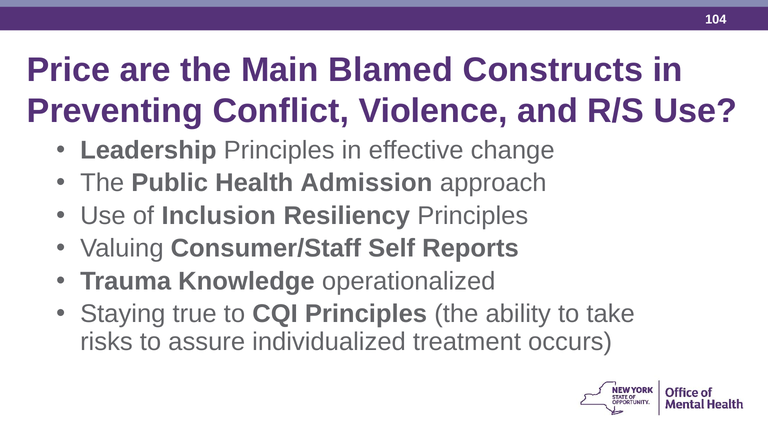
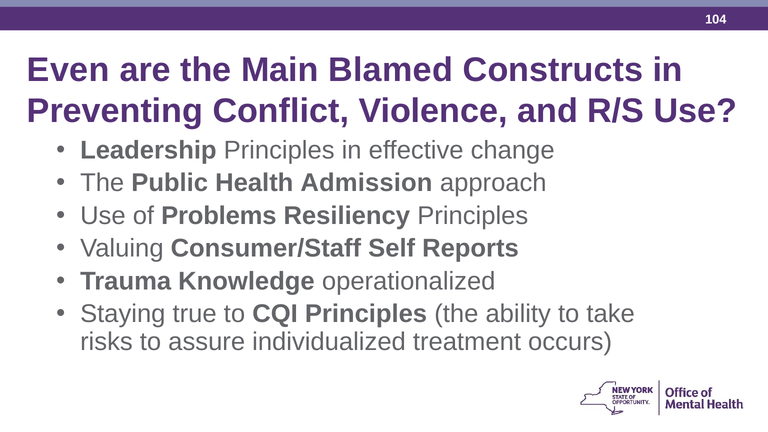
Price: Price -> Even
Inclusion: Inclusion -> Problems
